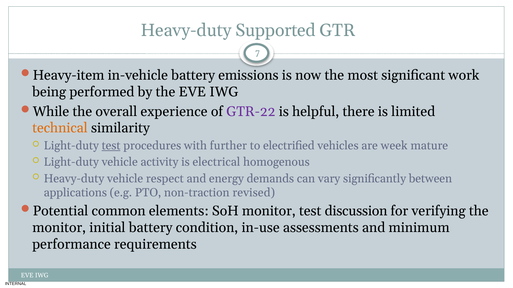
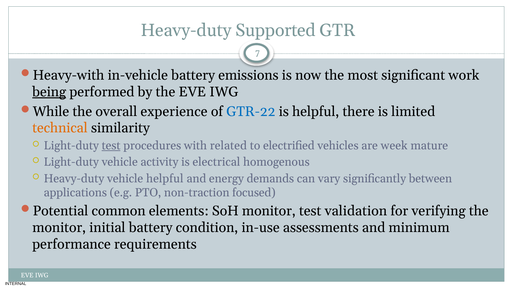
Heavy-item: Heavy-item -> Heavy-with
being underline: none -> present
GTR-22 colour: purple -> blue
further: further -> related
vehicle respect: respect -> helpful
revised: revised -> focused
discussion: discussion -> validation
